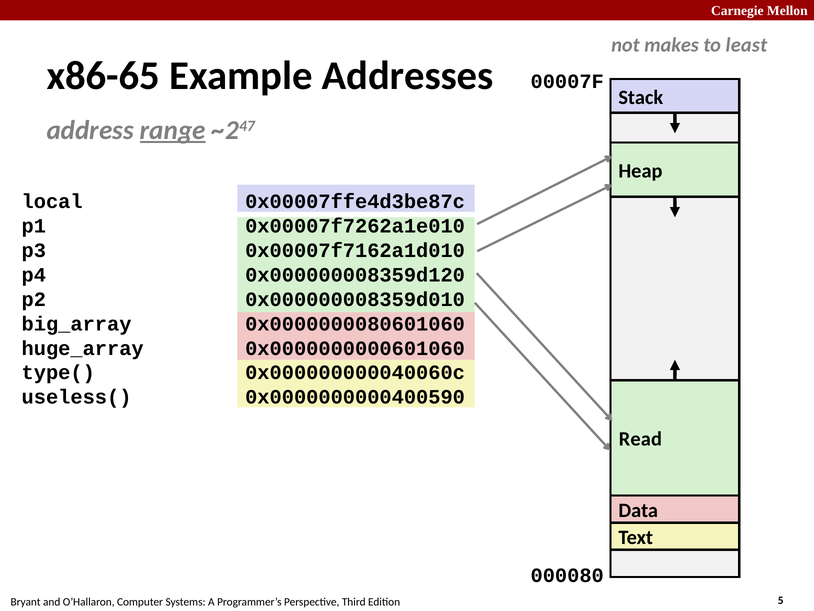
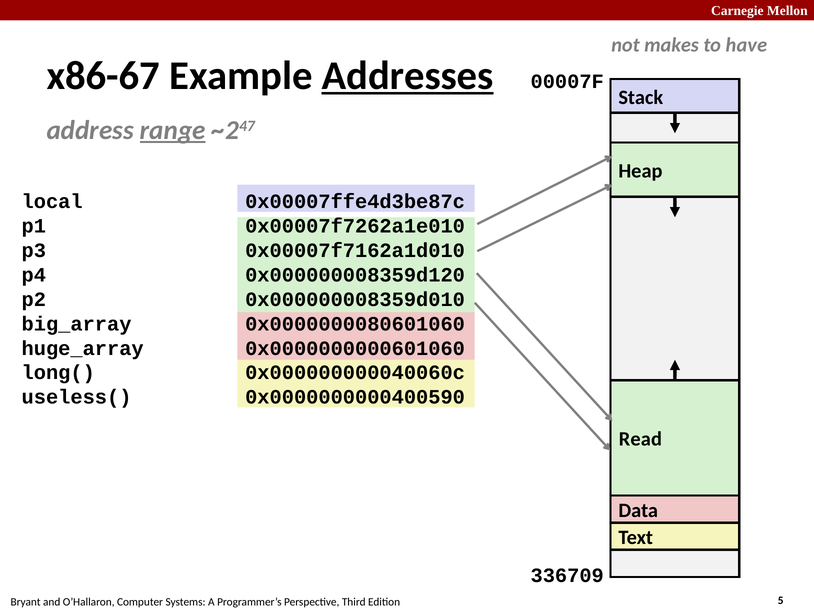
least: least -> have
x86-65: x86-65 -> x86-67
Addresses underline: none -> present
type(: type( -> long(
000080: 000080 -> 336709
